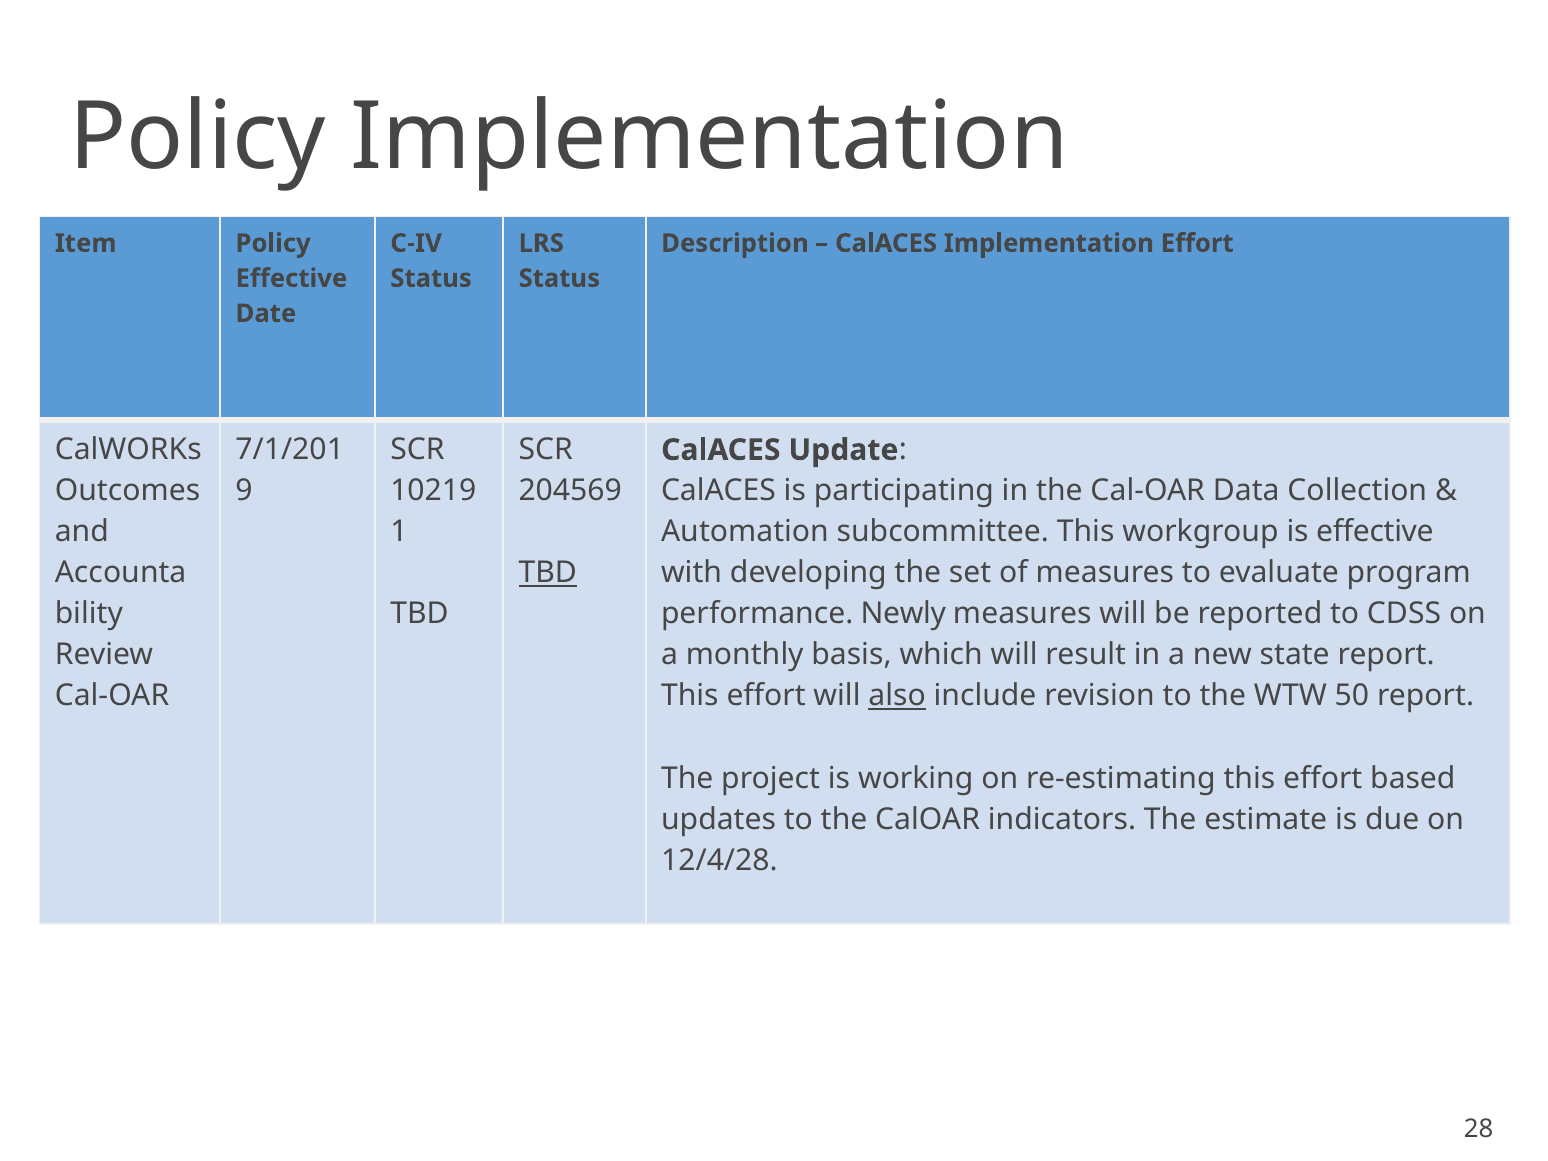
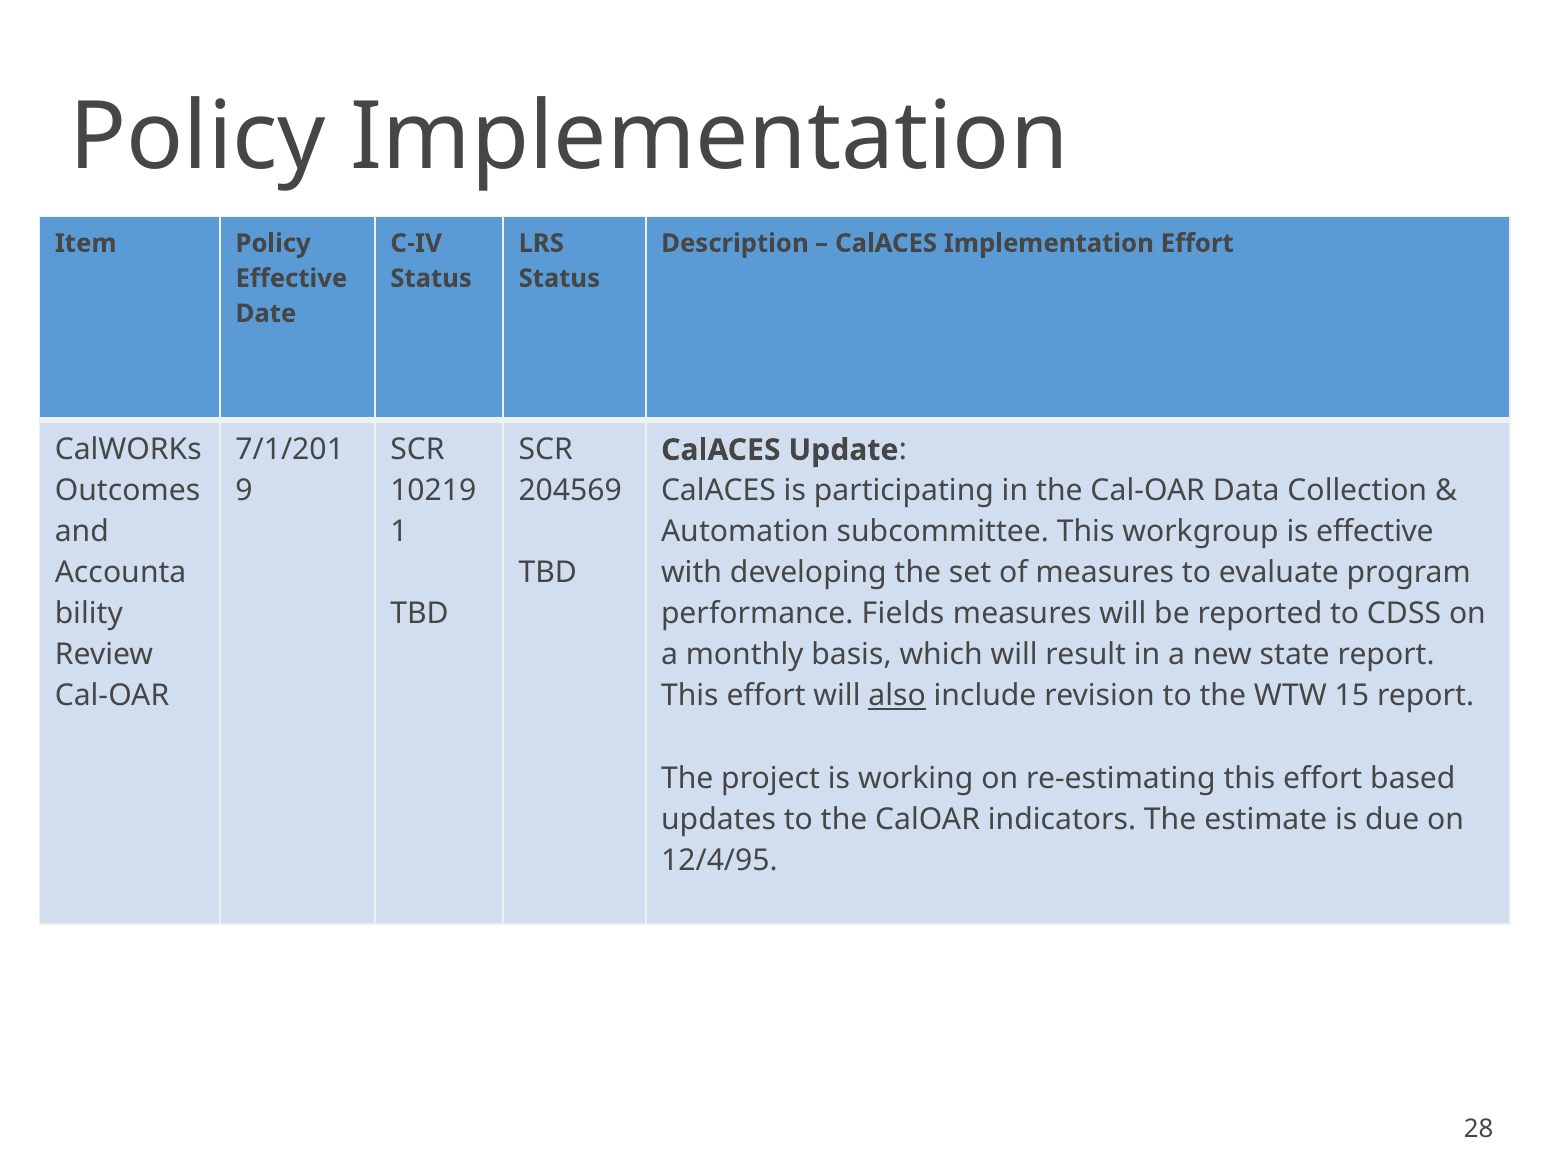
TBD at (548, 573) underline: present -> none
Newly: Newly -> Fields
50: 50 -> 15
12/4/28: 12/4/28 -> 12/4/95
